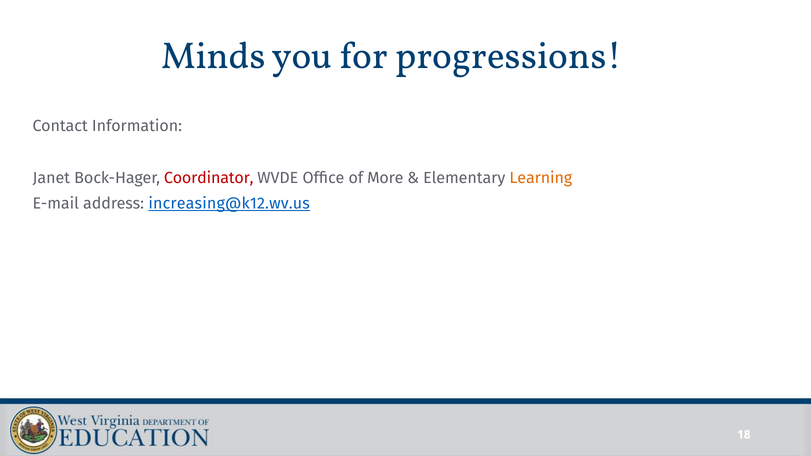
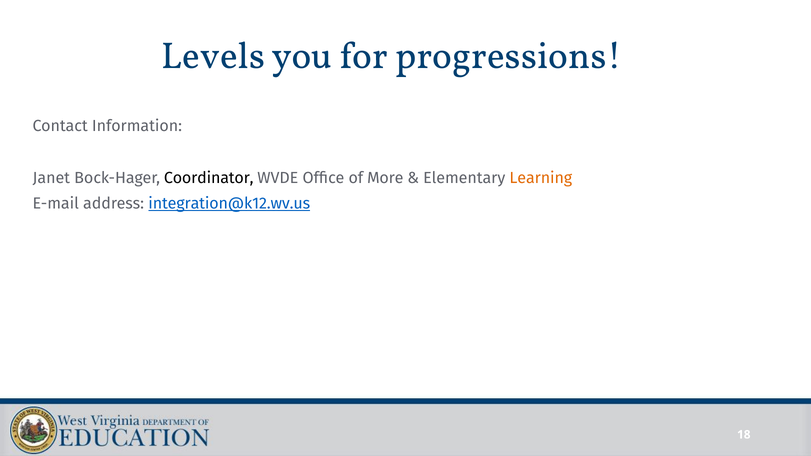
Minds: Minds -> Levels
Coordinator colour: red -> black
increasing@k12.wv.us: increasing@k12.wv.us -> integration@k12.wv.us
